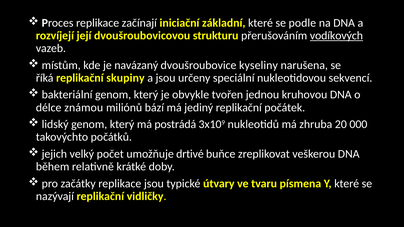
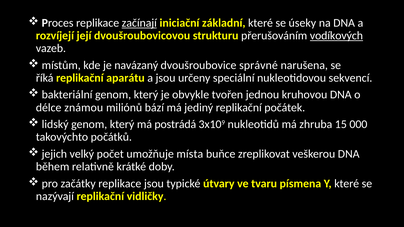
začínají underline: none -> present
podle: podle -> úseky
kyseliny: kyseliny -> správné
skupiny: skupiny -> aparátu
20: 20 -> 15
drtivé: drtivé -> místa
